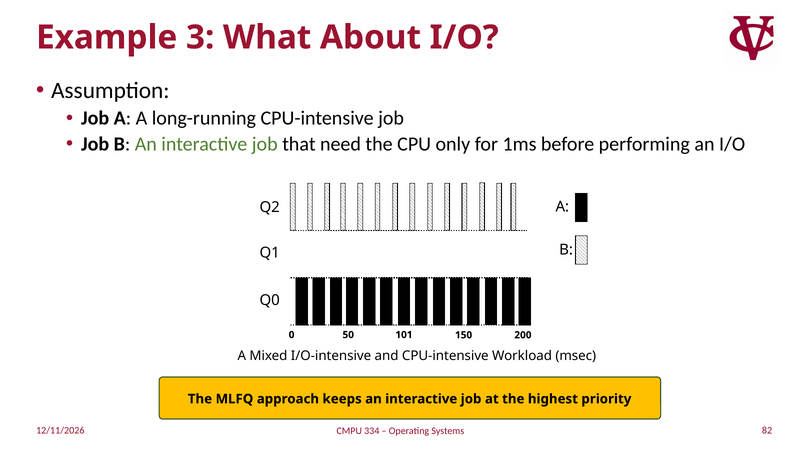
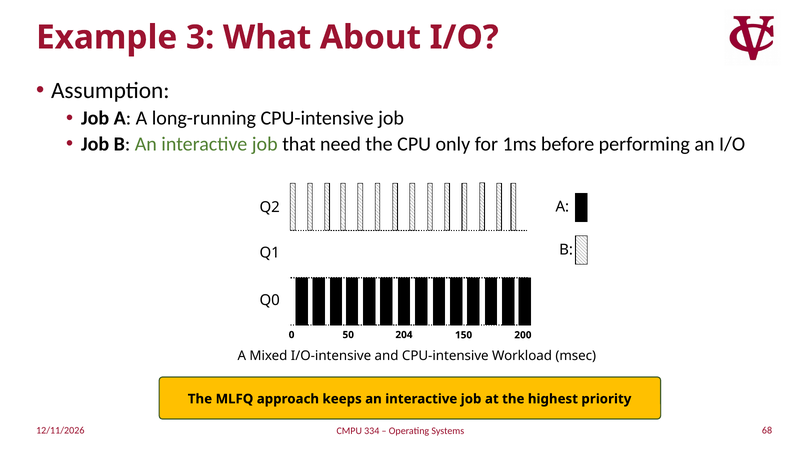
101: 101 -> 204
82: 82 -> 68
